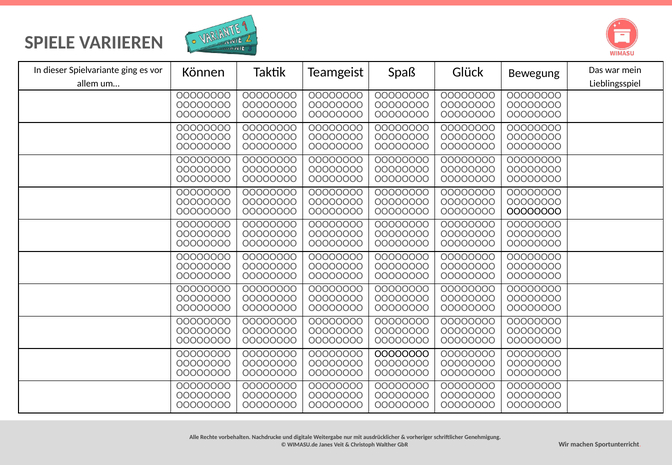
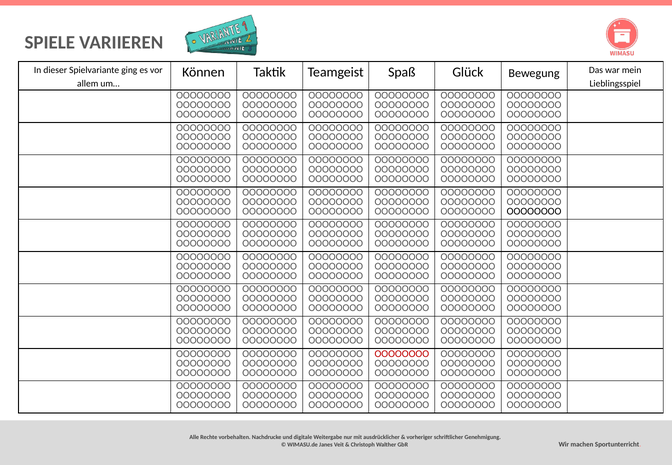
OOOOOOOO at (402, 354) colour: black -> red
